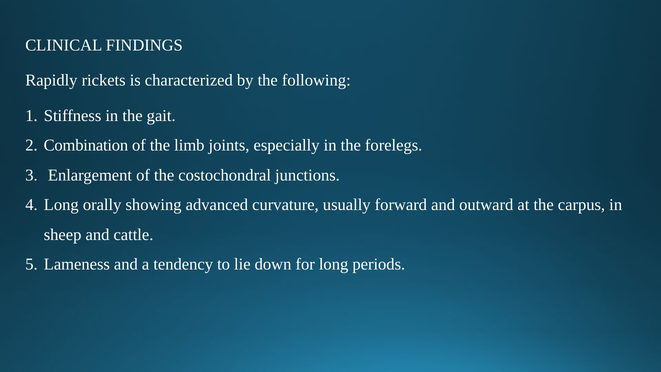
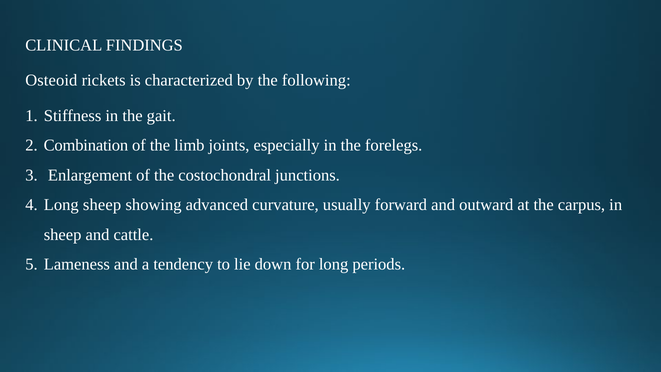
Rapidly: Rapidly -> Osteoid
Long orally: orally -> sheep
